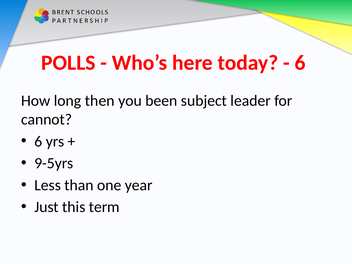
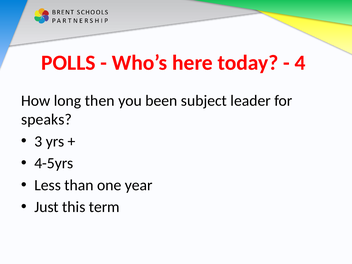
6 at (300, 63): 6 -> 4
cannot: cannot -> speaks
6 at (38, 141): 6 -> 3
9-5yrs: 9-5yrs -> 4-5yrs
